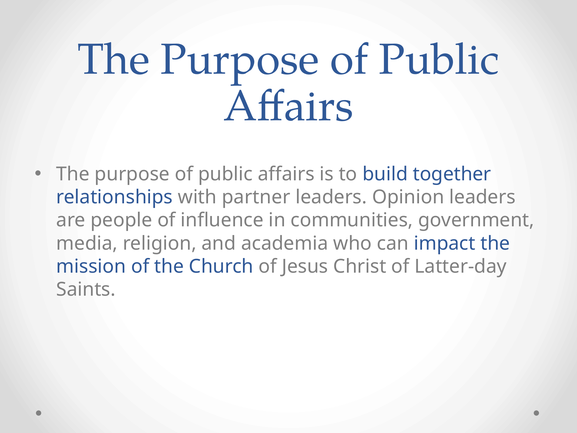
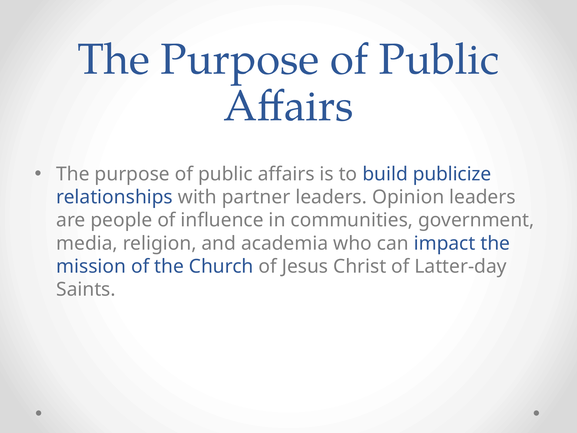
together: together -> publicize
